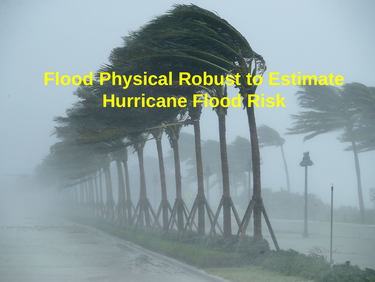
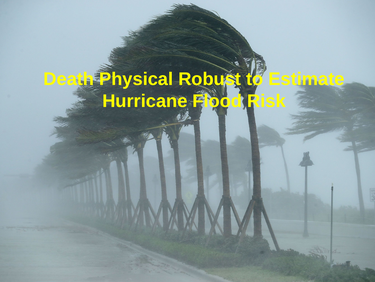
Flood at (69, 79): Flood -> Death
